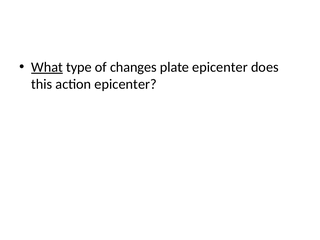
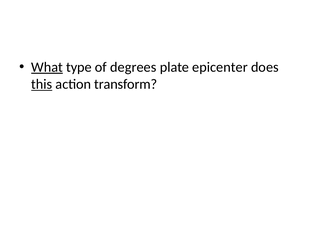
changes: changes -> degrees
this underline: none -> present
action epicenter: epicenter -> transform
